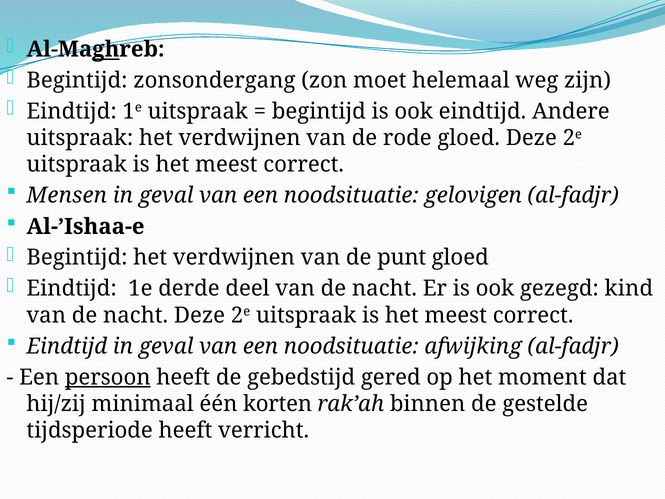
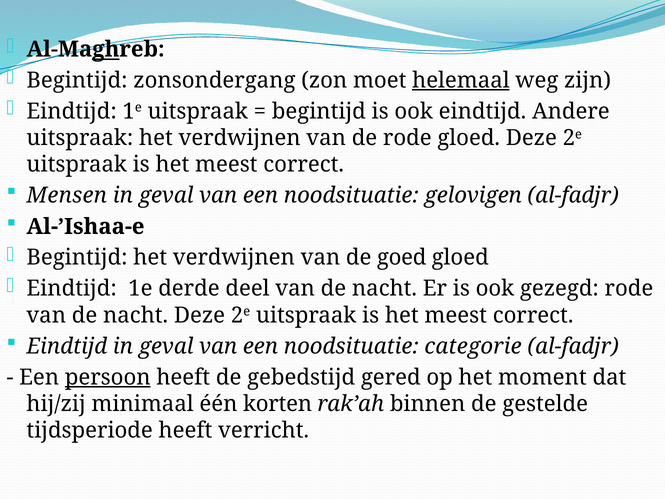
helemaal underline: none -> present
punt: punt -> goed
gezegd kind: kind -> rode
afwijking: afwijking -> categorie
